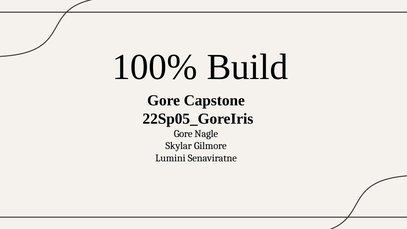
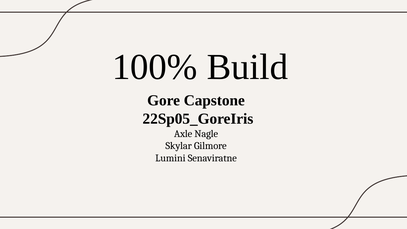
Gore at (183, 134): Gore -> Axle
